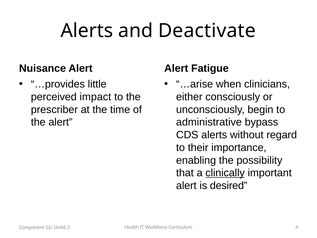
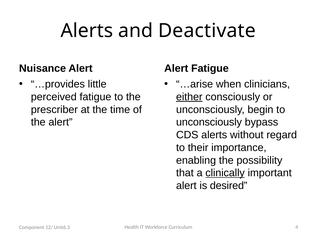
perceived impact: impact -> fatigue
either underline: none -> present
administrative at (209, 122): administrative -> unconsciously
